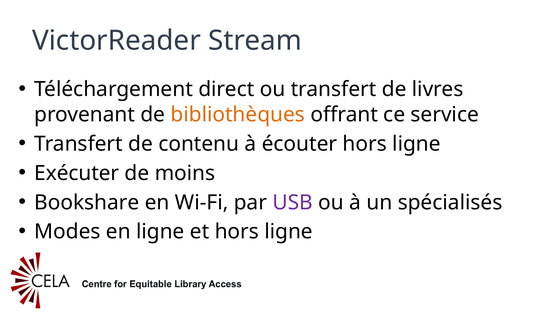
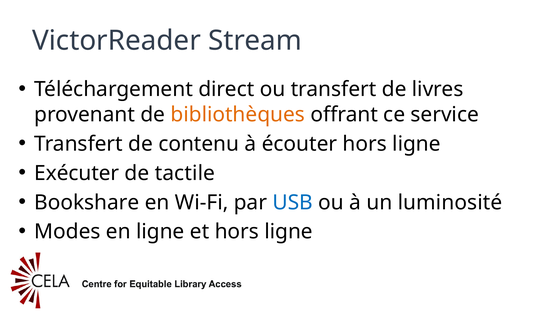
moins: moins -> tactile
USB colour: purple -> blue
spécialisés: spécialisés -> luminosité
